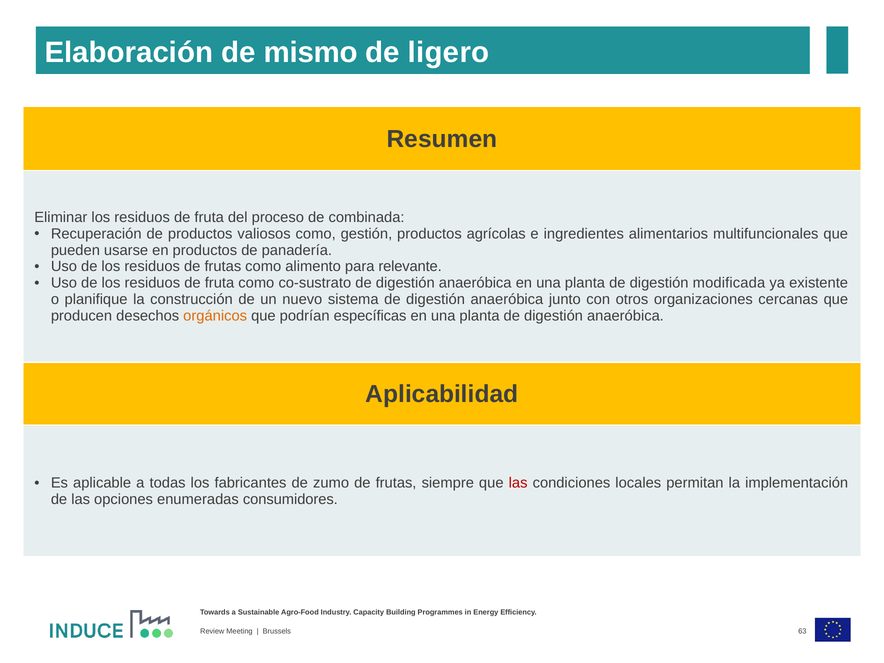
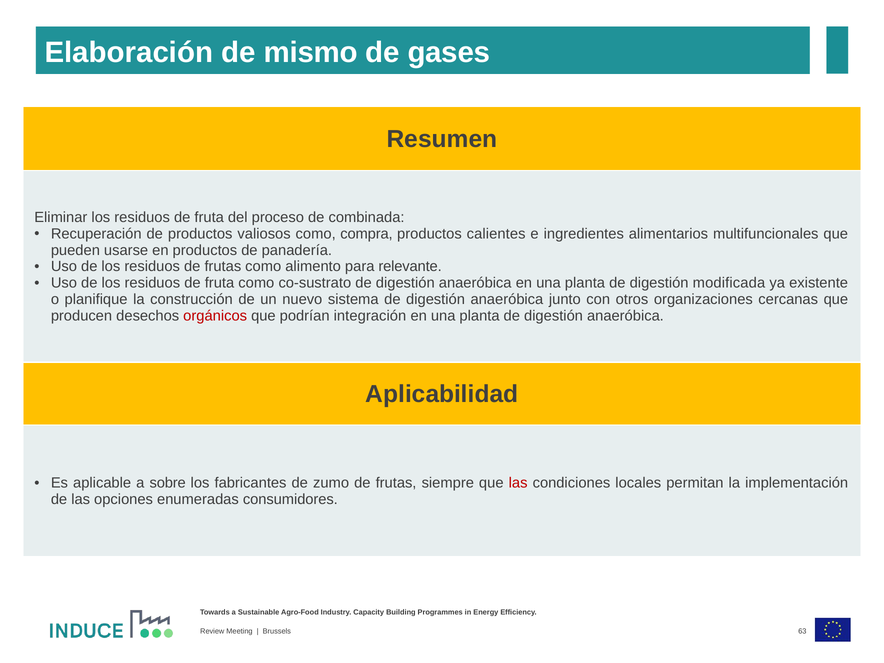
ligero: ligero -> gases
gestión: gestión -> compra
agrícolas: agrícolas -> calientes
orgánicos colour: orange -> red
específicas: específicas -> integración
todas: todas -> sobre
